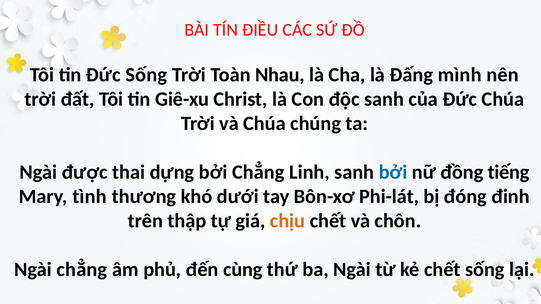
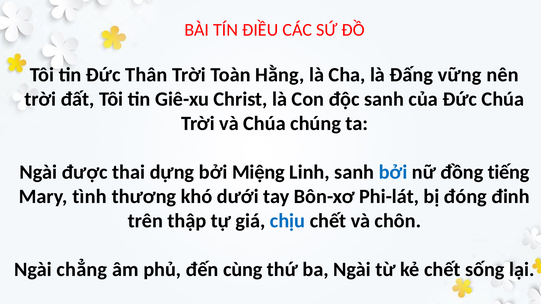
Đức Sống: Sống -> Thân
Nhau: Nhau -> Hằng
mình: mình -> vững
bởi Chẳng: Chẳng -> Miệng
chịu colour: orange -> blue
